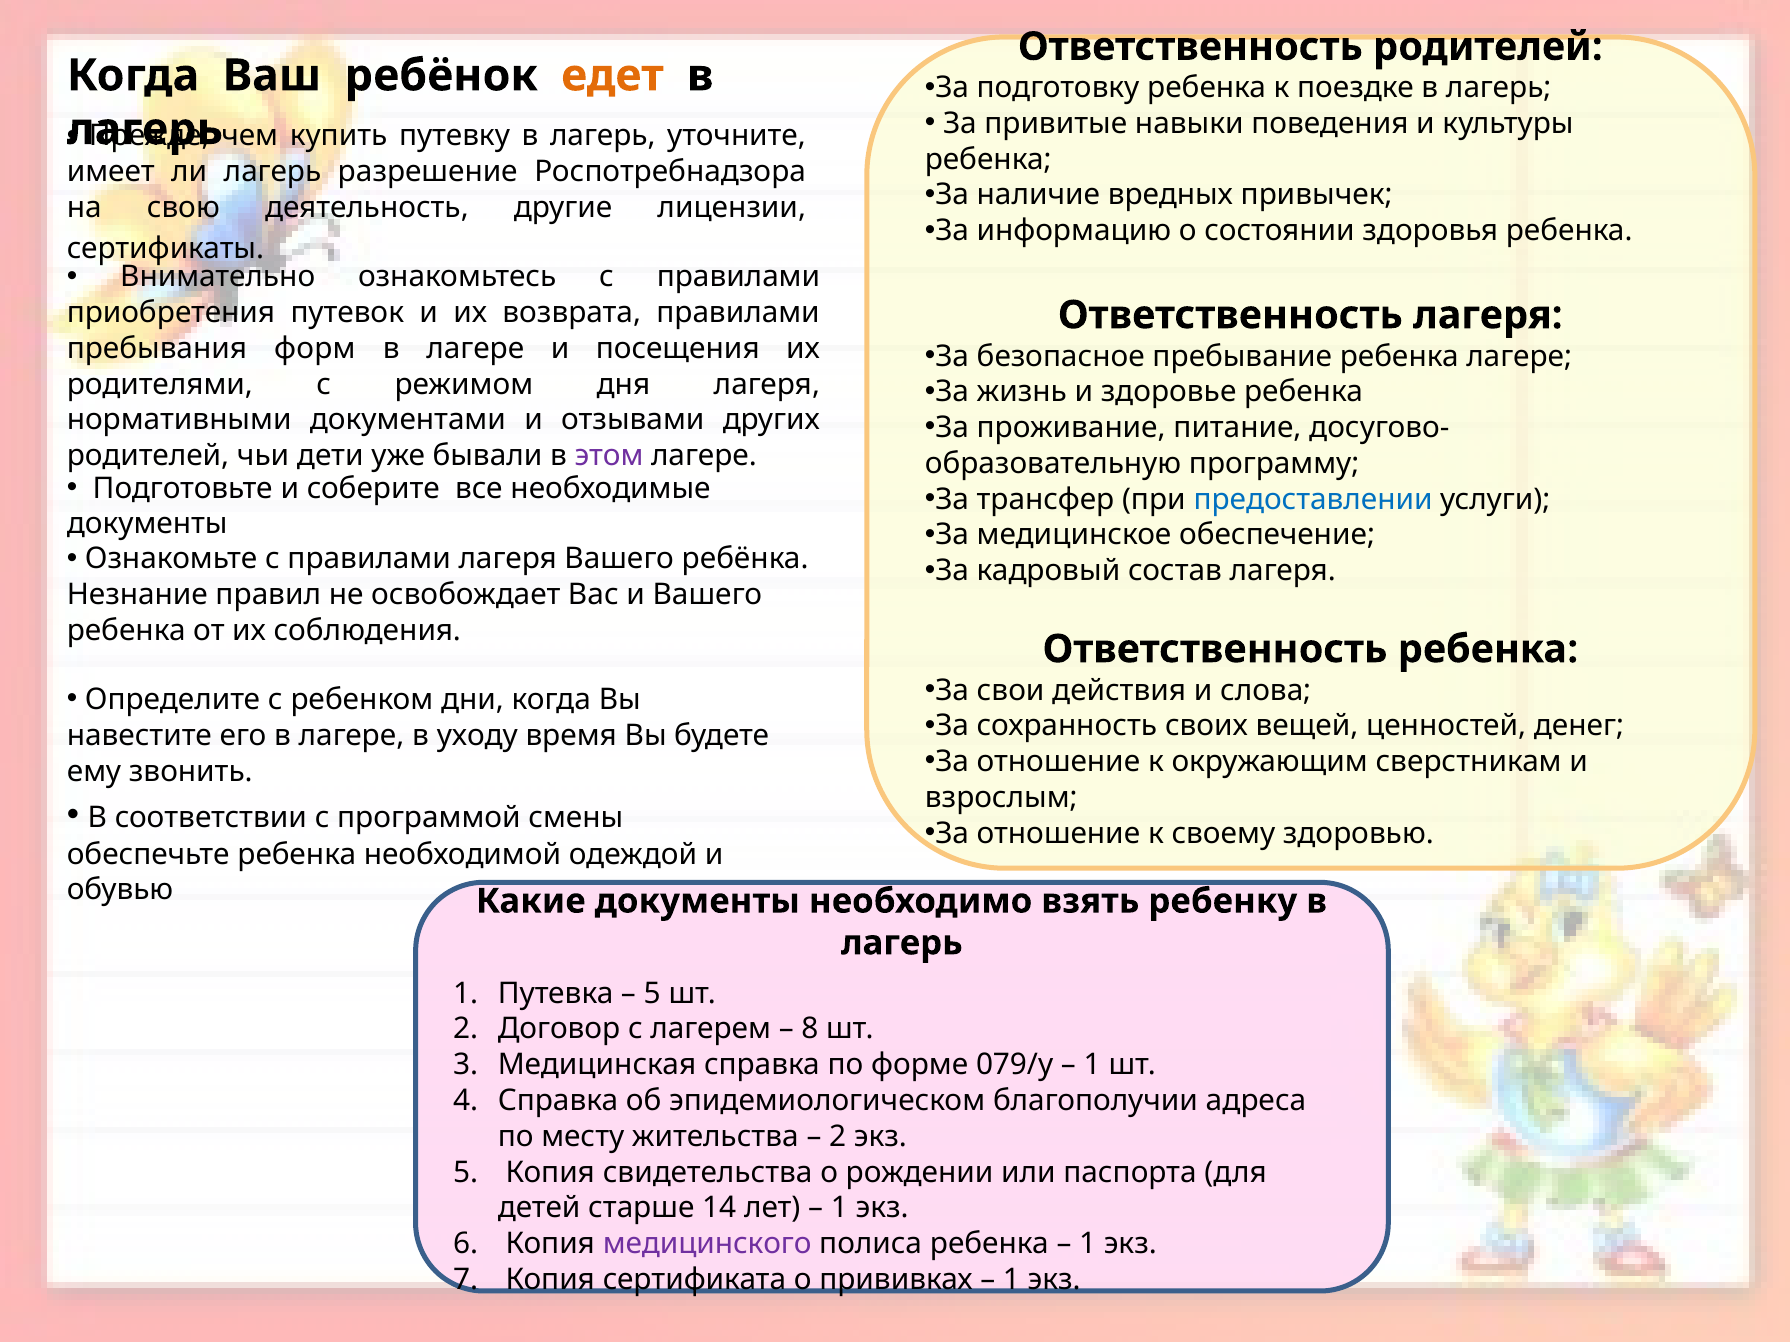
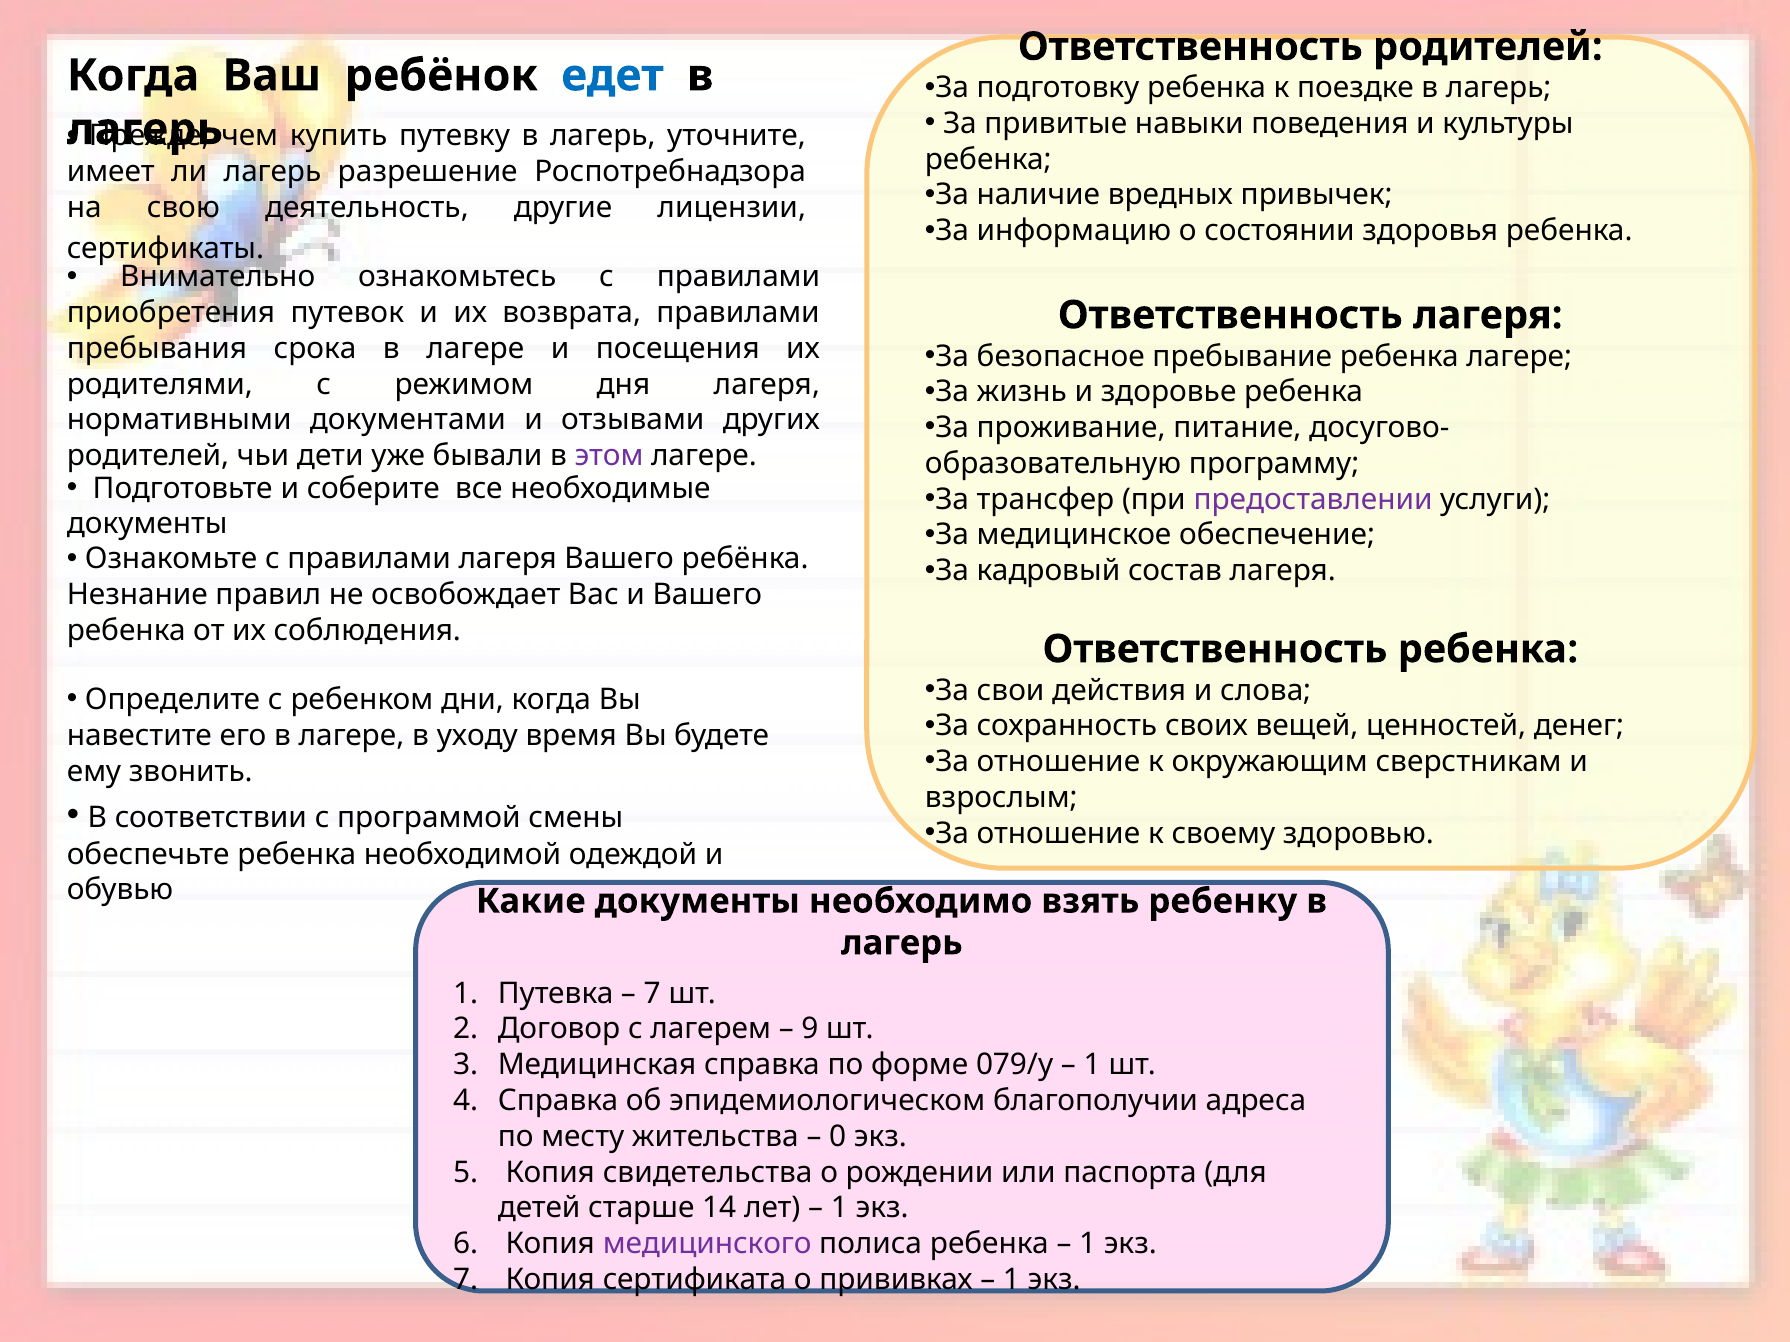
едет colour: orange -> blue
форм: форм -> срока
предоставлении colour: blue -> purple
5 at (652, 994): 5 -> 7
8: 8 -> 9
2 at (838, 1137): 2 -> 0
